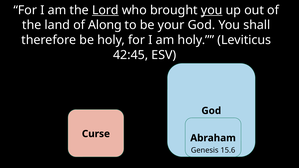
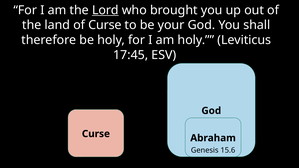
you at (212, 10) underline: present -> none
of Along: Along -> Curse
42:45: 42:45 -> 17:45
